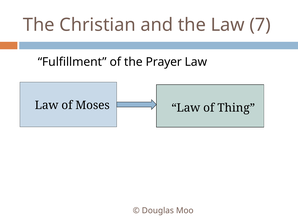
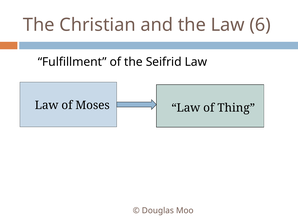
7: 7 -> 6
Prayer: Prayer -> Seifrid
